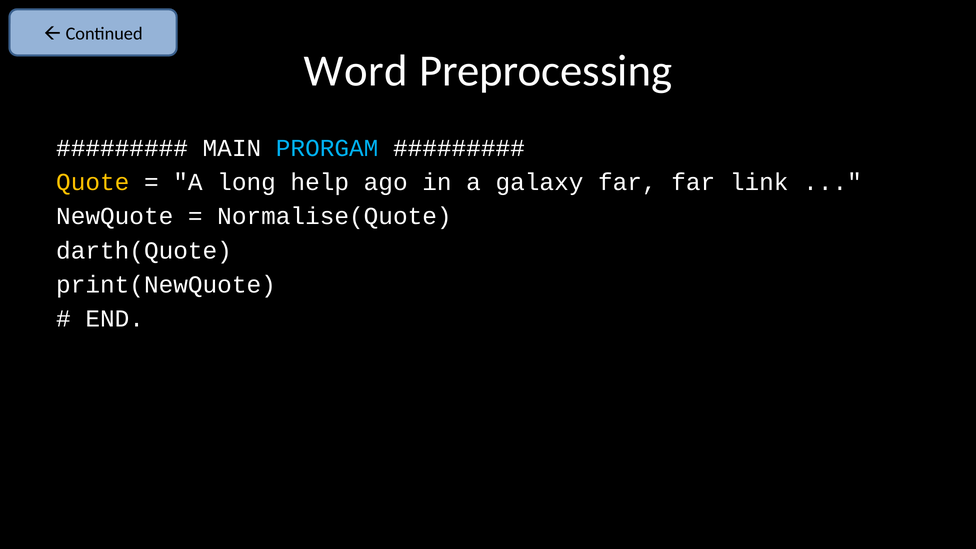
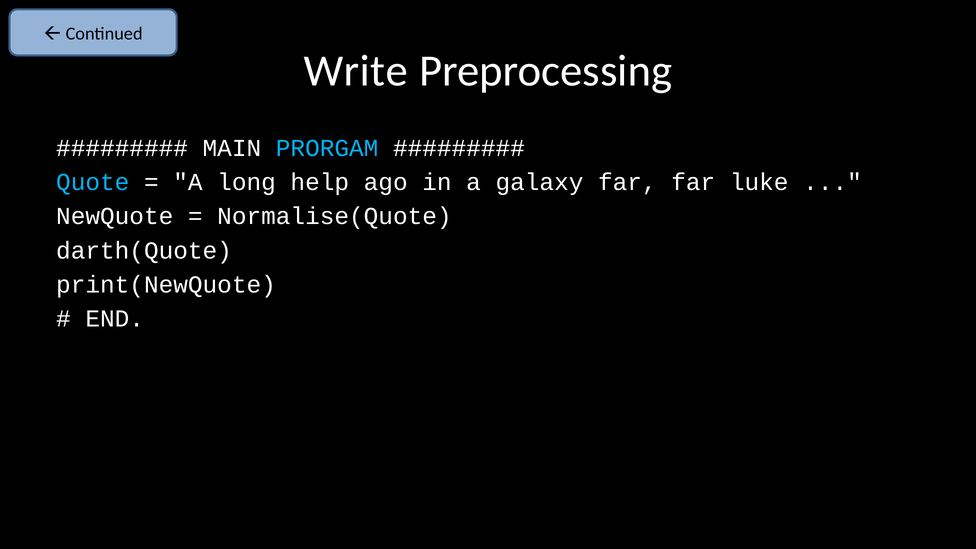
Word: Word -> Write
Quote colour: yellow -> light blue
link: link -> luke
